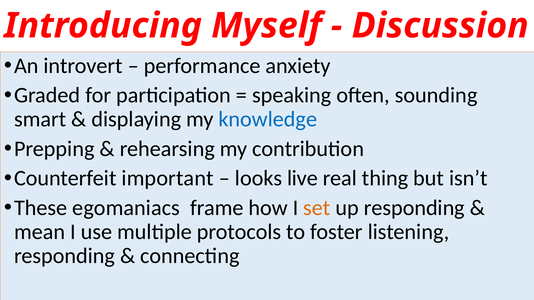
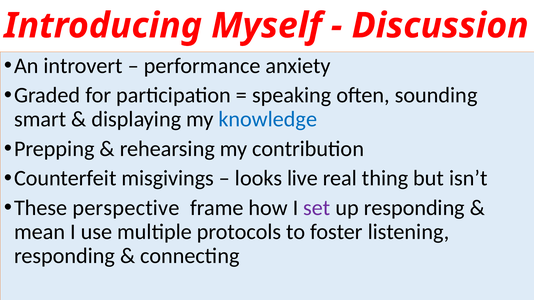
important: important -> misgivings
egomaniacs: egomaniacs -> perspective
set colour: orange -> purple
